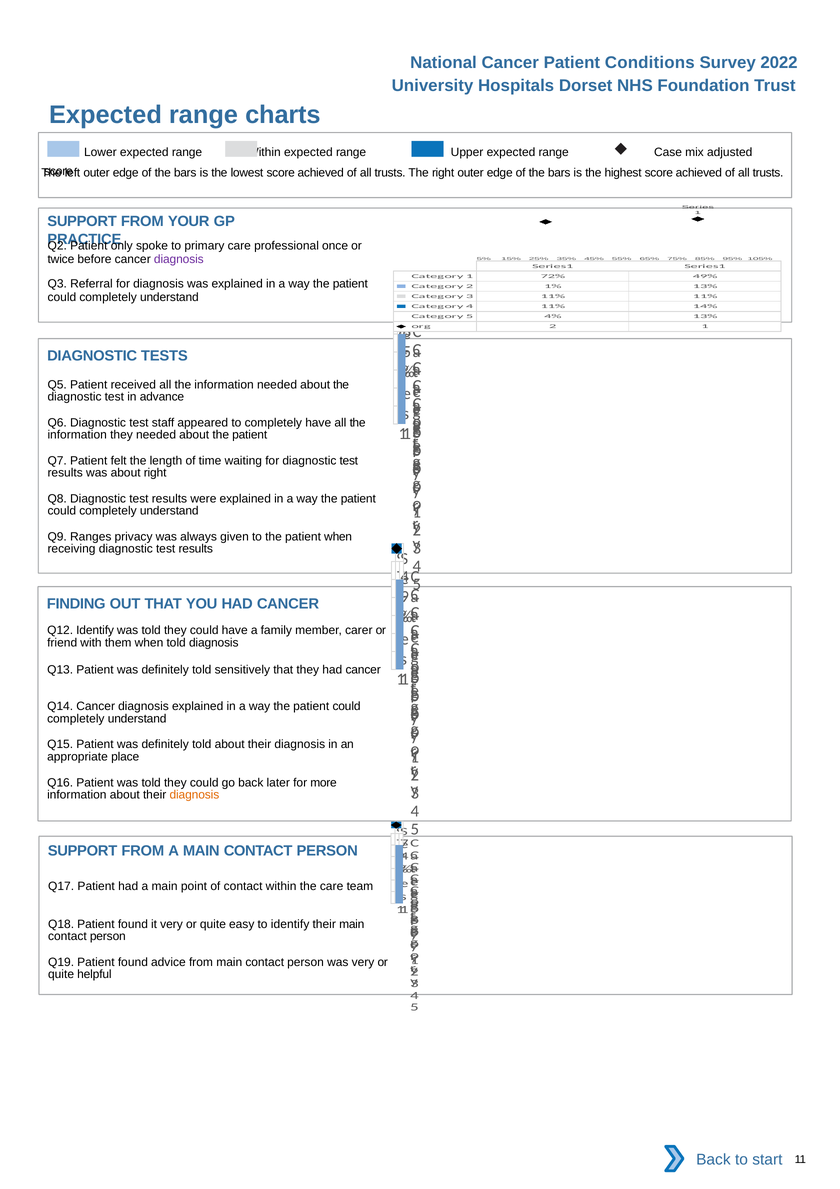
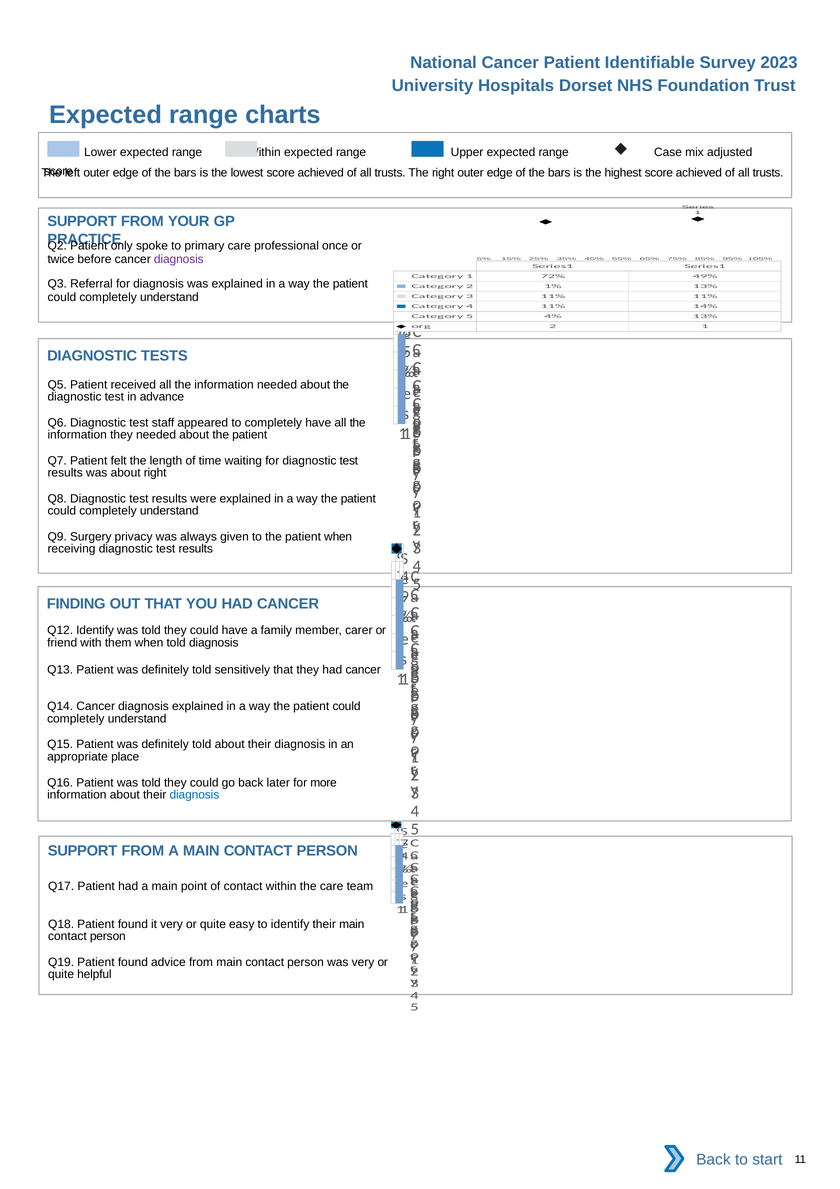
Conditions: Conditions -> Identifiable
2022: 2022 -> 2023
Ranges: Ranges -> Surgery
diagnosis at (194, 794) colour: orange -> blue
